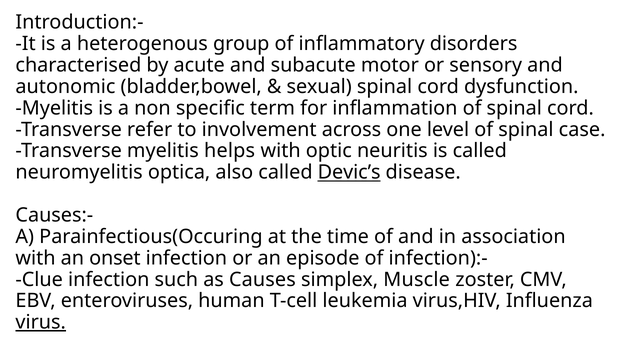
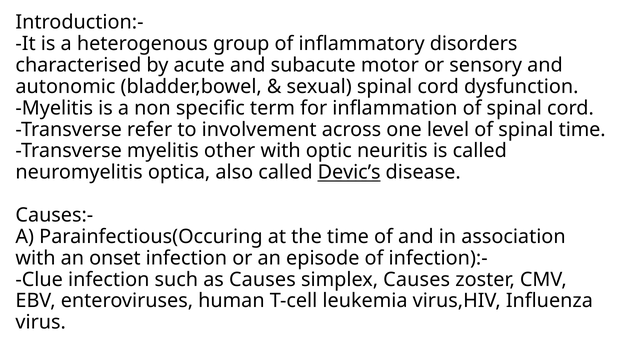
spinal case: case -> time
helps: helps -> other
simplex Muscle: Muscle -> Causes
virus underline: present -> none
